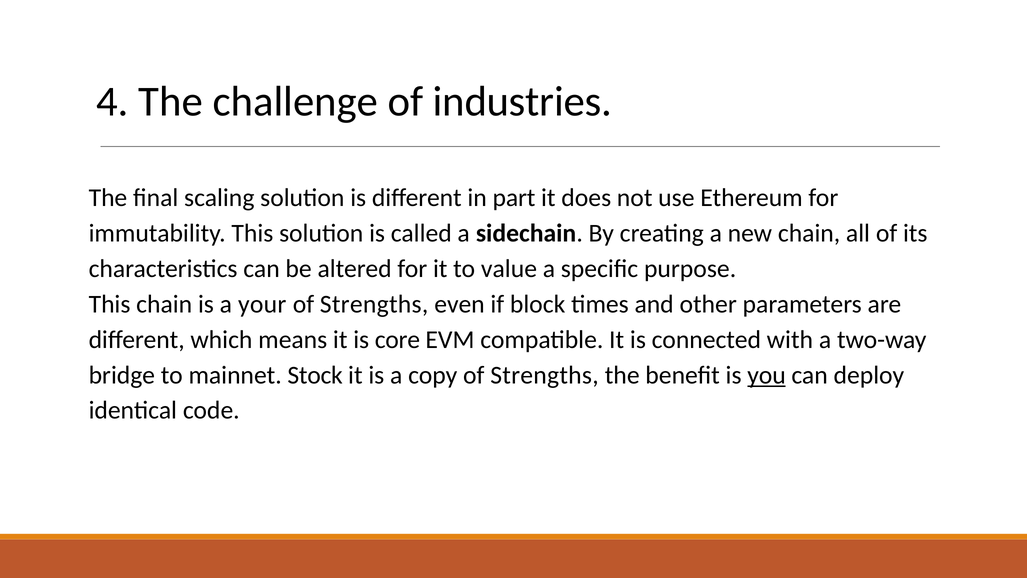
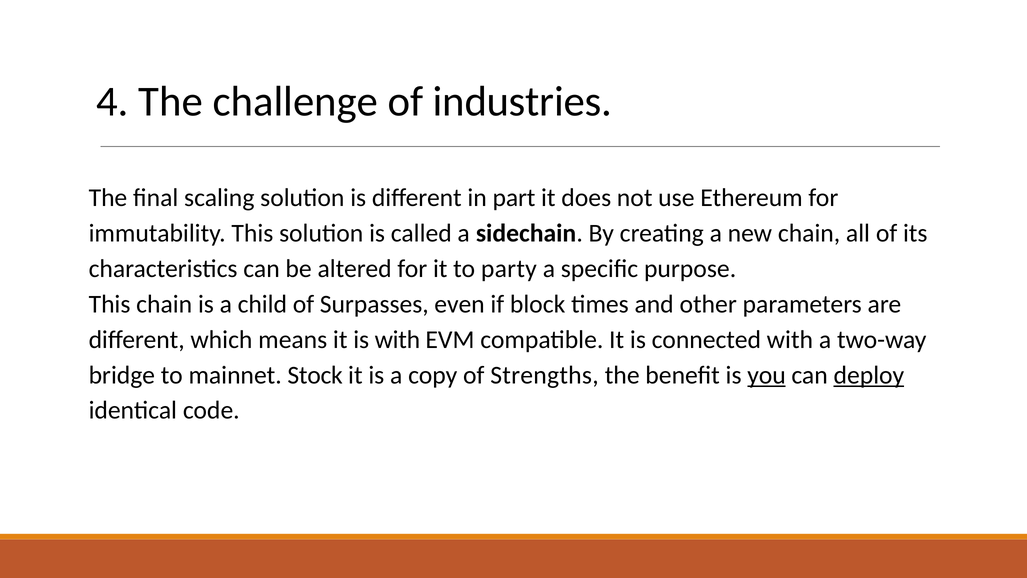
value: value -> party
your: your -> child
Strengths at (374, 304): Strengths -> Surpasses
is core: core -> with
deploy underline: none -> present
